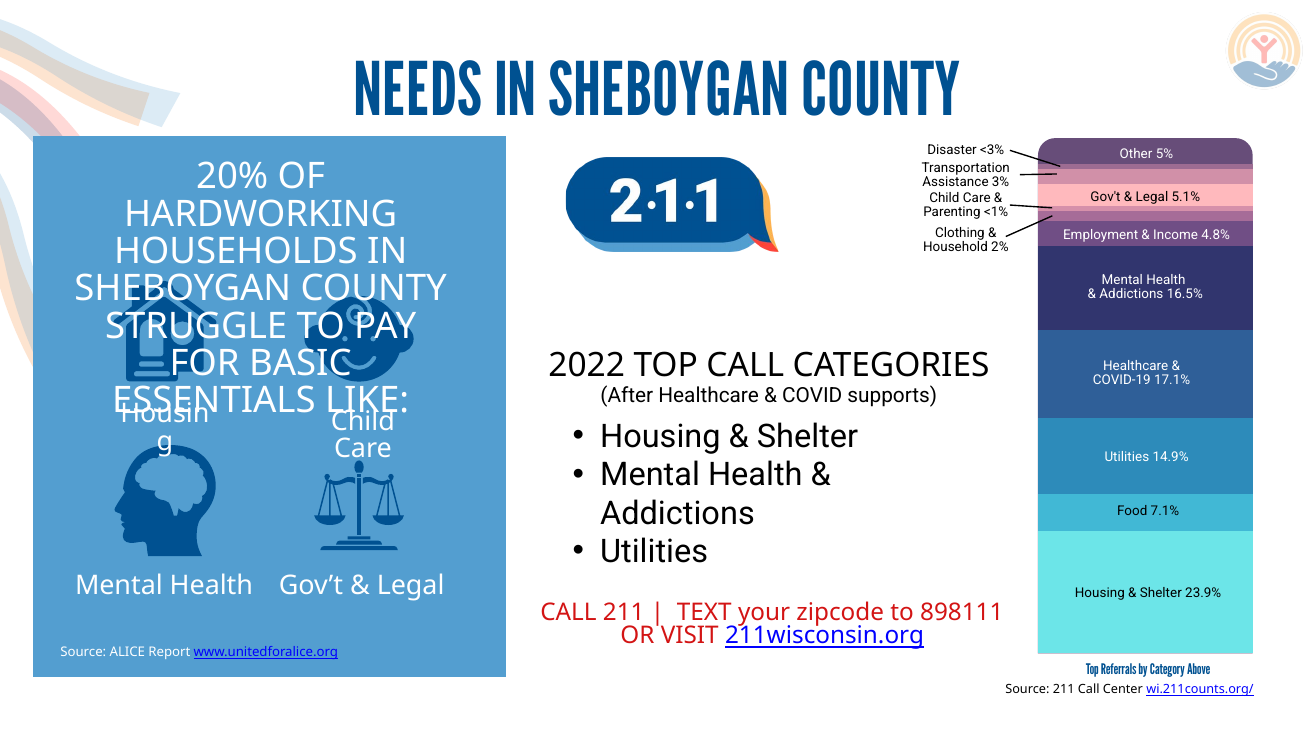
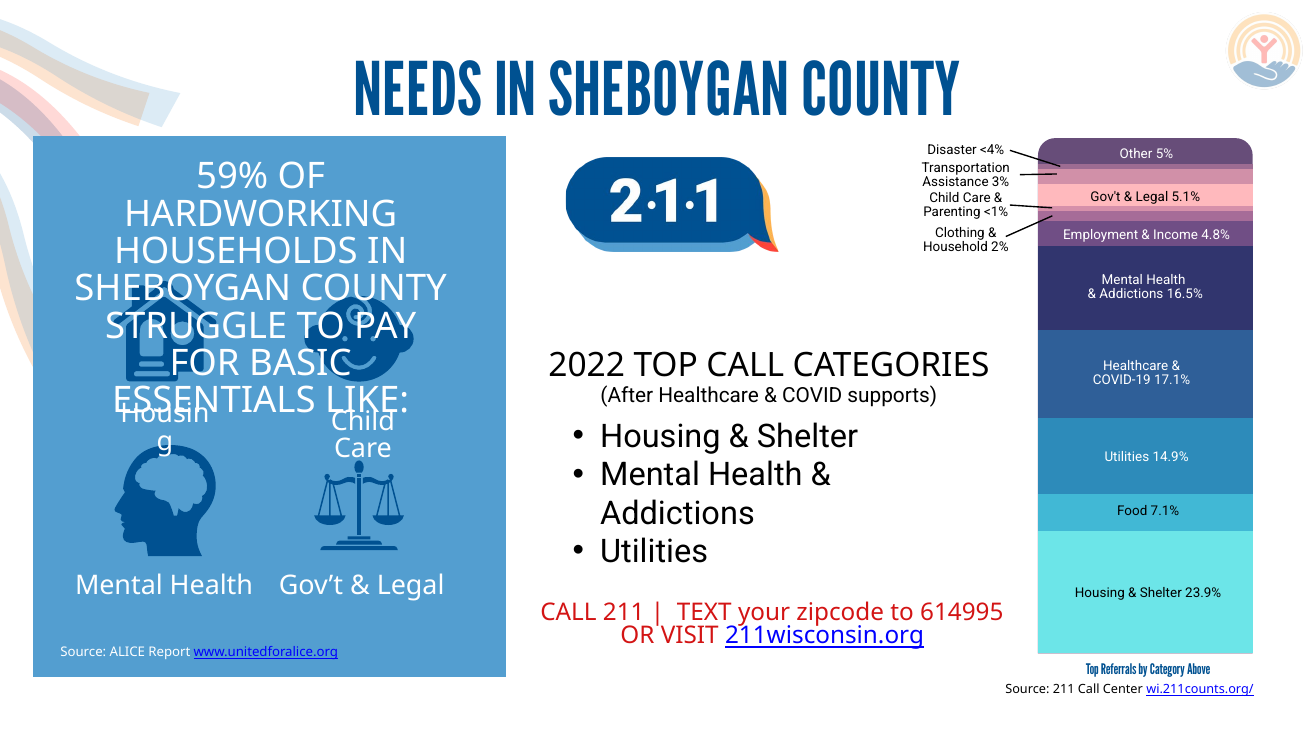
<3%: <3% -> <4%
20%: 20% -> 59%
898111: 898111 -> 614995
